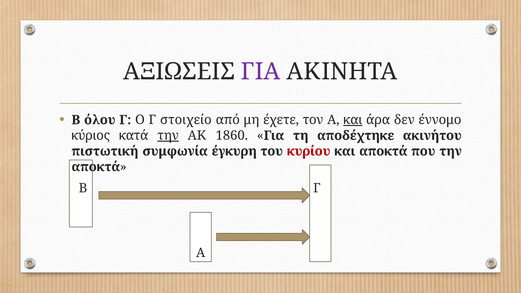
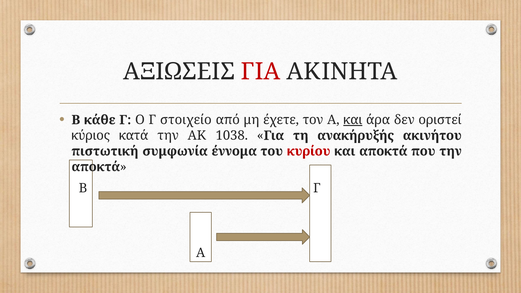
ΓΙΑ at (261, 71) colour: purple -> red
όλου: όλου -> κάθε
έννομο: έννομο -> οριστεί
την at (168, 136) underline: present -> none
1860: 1860 -> 1038
αποδέχτηκε: αποδέχτηκε -> ανακήρυξής
έγκυρη: έγκυρη -> έννομα
